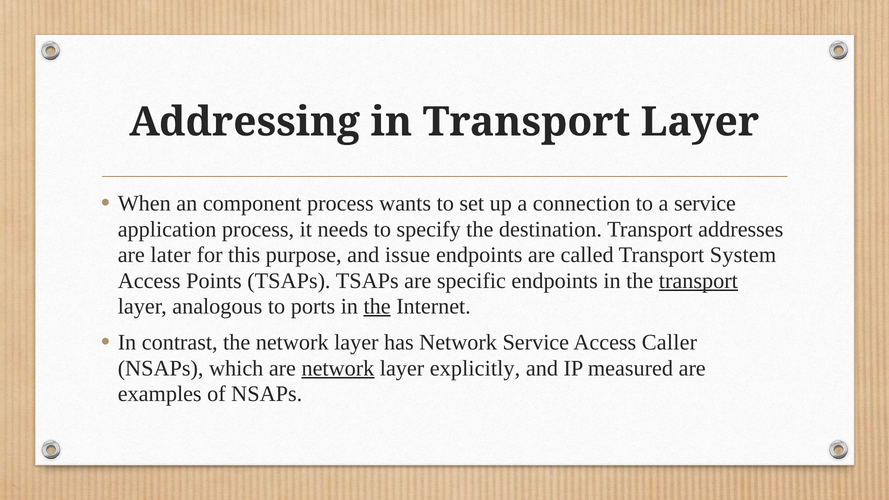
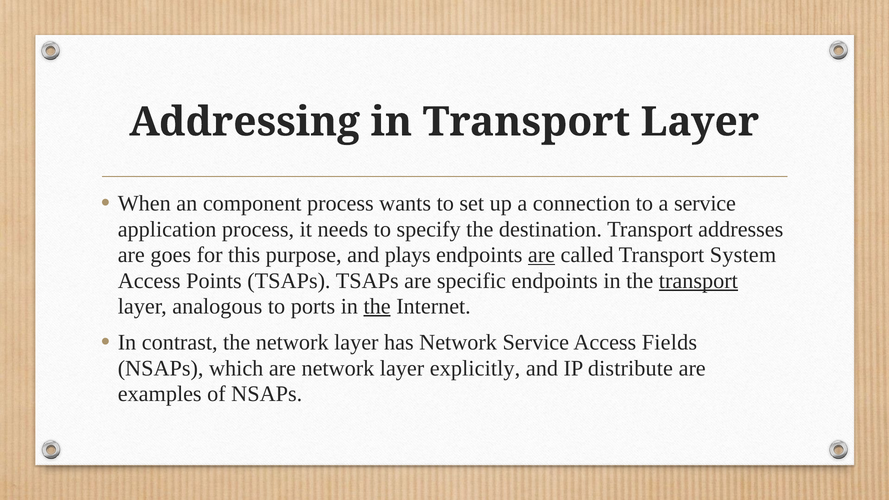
later: later -> goes
issue: issue -> plays
are at (541, 255) underline: none -> present
Caller: Caller -> Fields
network at (338, 368) underline: present -> none
measured: measured -> distribute
